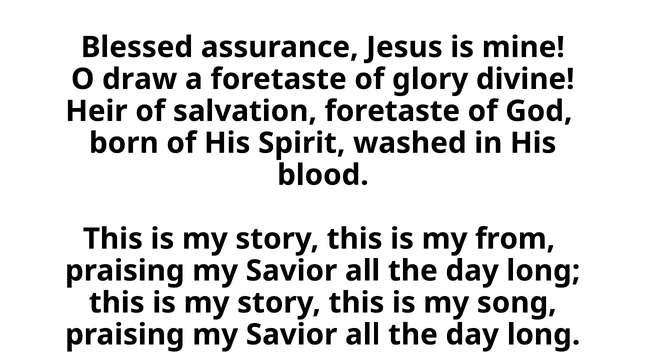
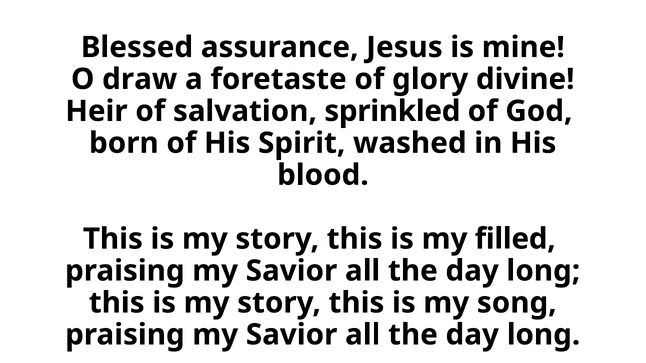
salvation foretaste: foretaste -> sprinkled
from: from -> filled
